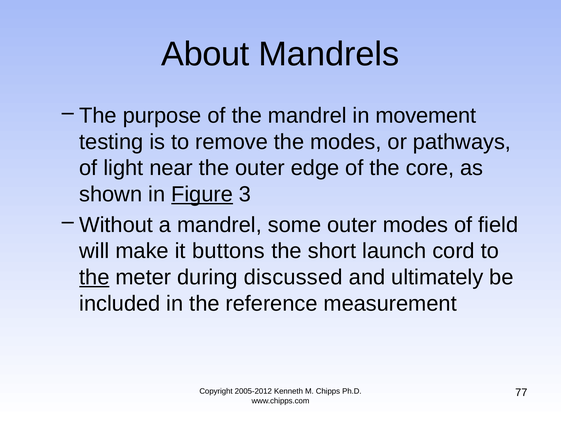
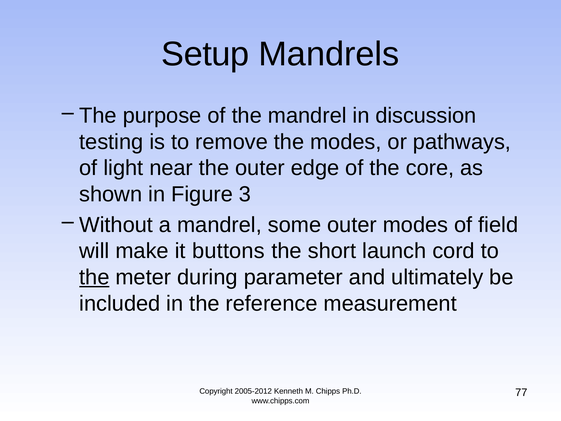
About: About -> Setup
movement: movement -> discussion
Figure underline: present -> none
discussed: discussed -> parameter
